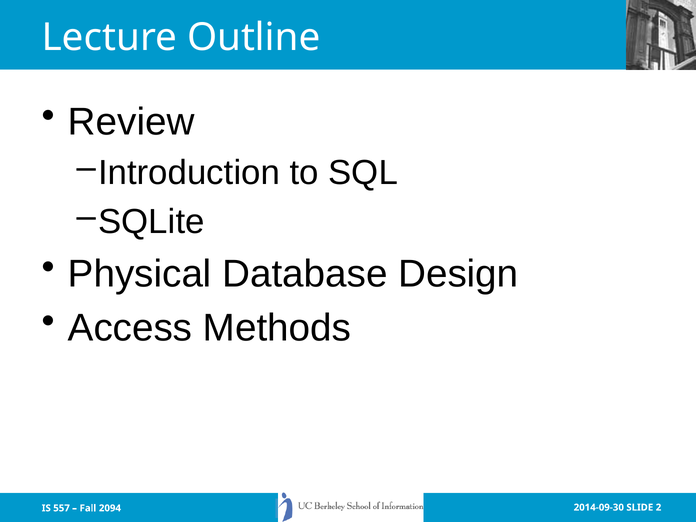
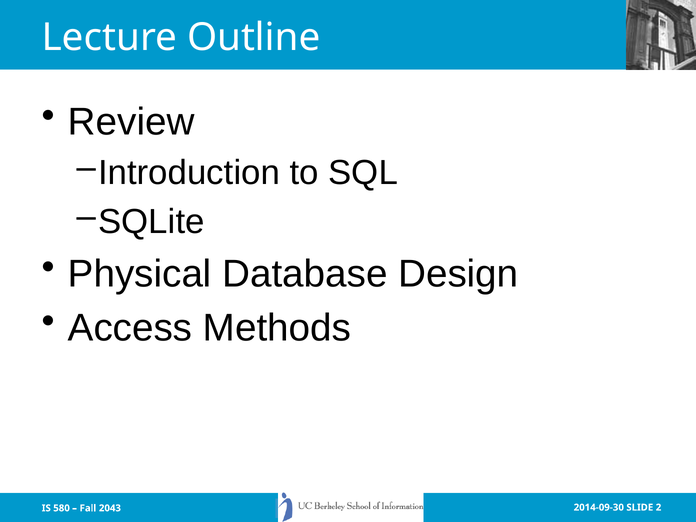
557: 557 -> 580
2094: 2094 -> 2043
